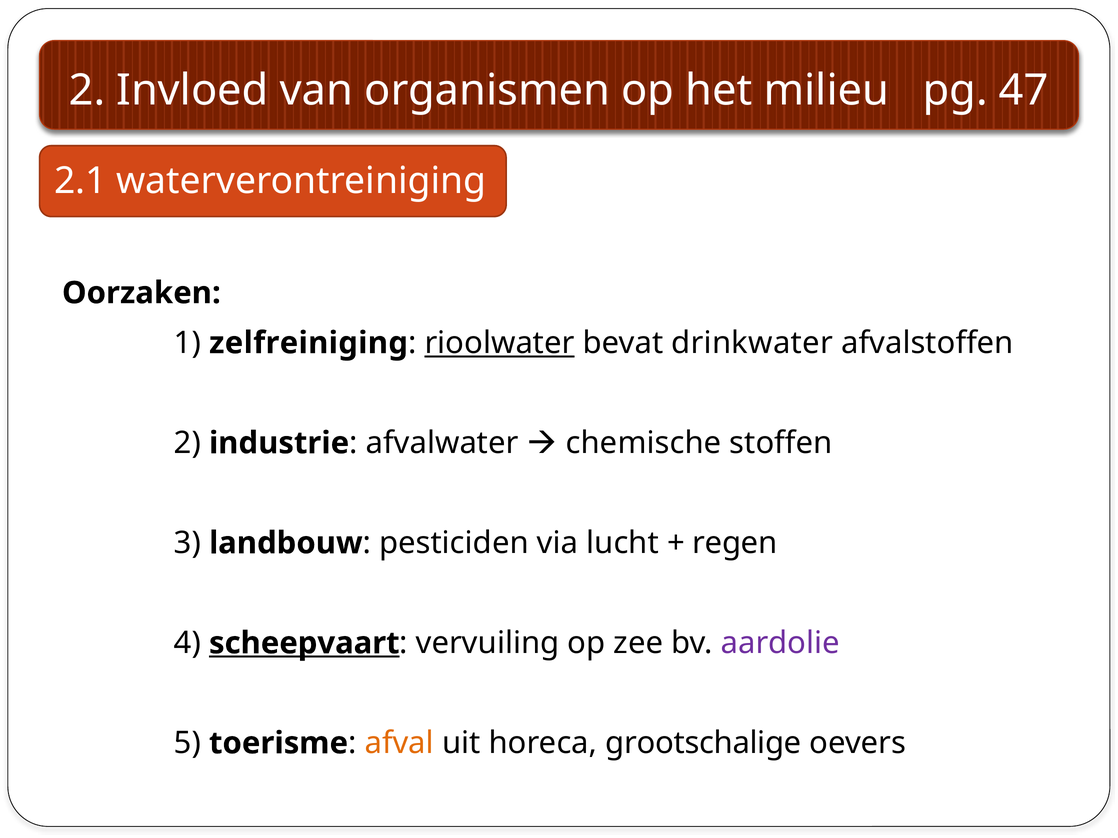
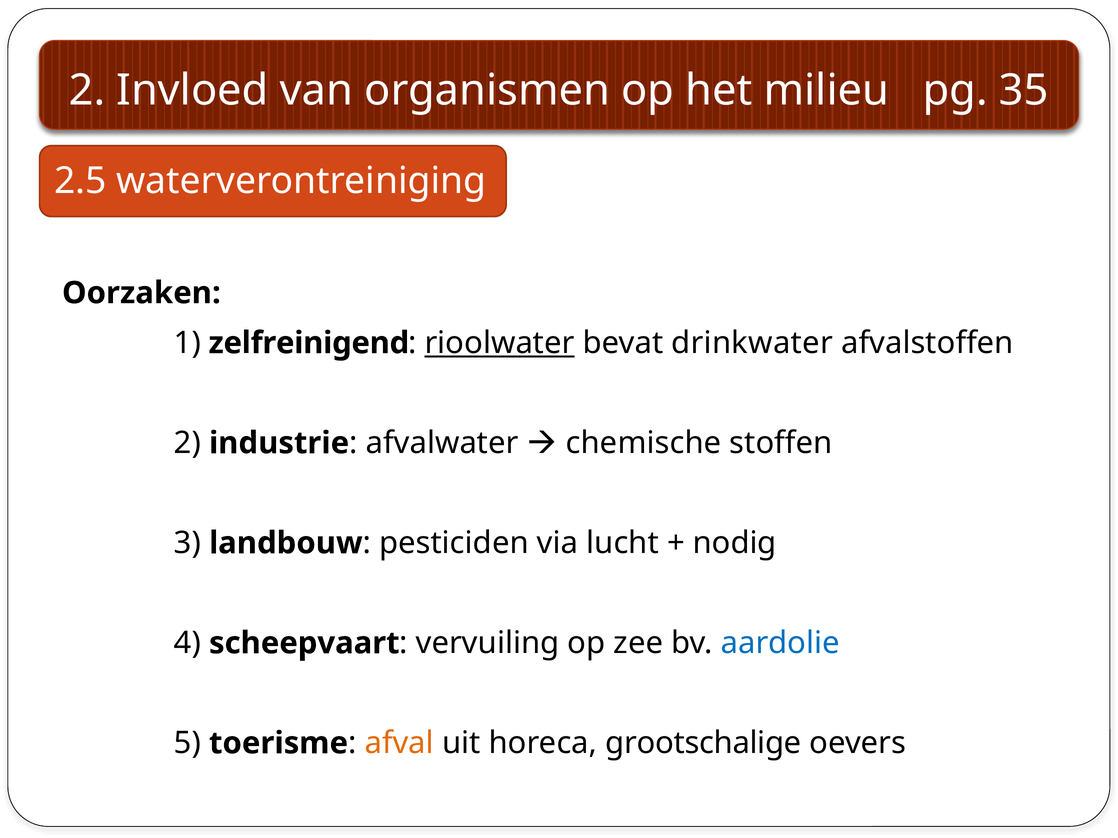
47: 47 -> 35
2.1: 2.1 -> 2.5
zelfreiniging: zelfreiniging -> zelfreinigend
regen: regen -> nodig
scheepvaart underline: present -> none
aardolie colour: purple -> blue
